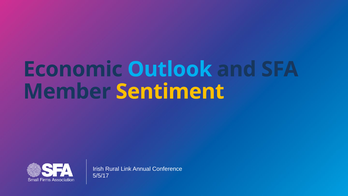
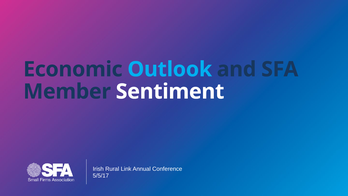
Sentiment colour: yellow -> white
